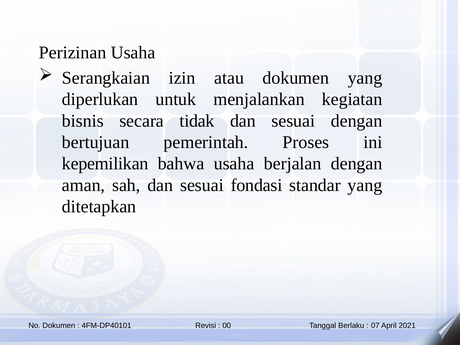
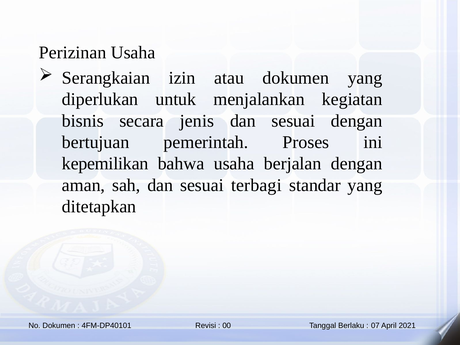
tidak: tidak -> jenis
fondasi: fondasi -> terbagi
